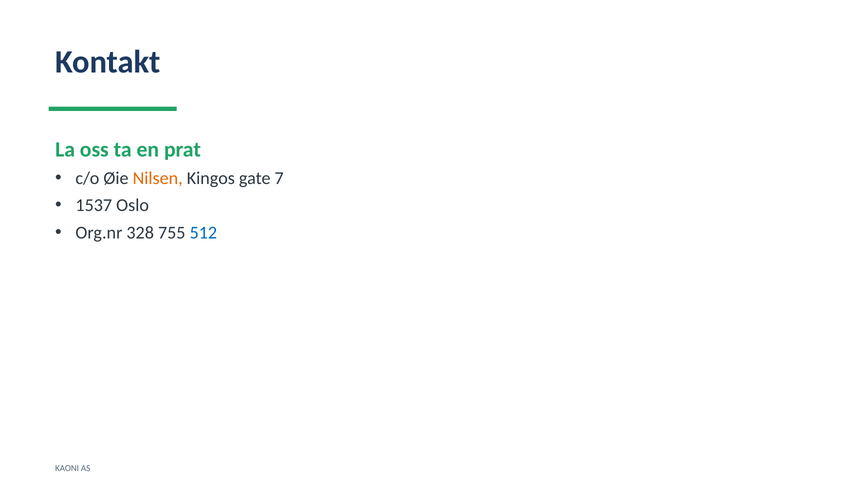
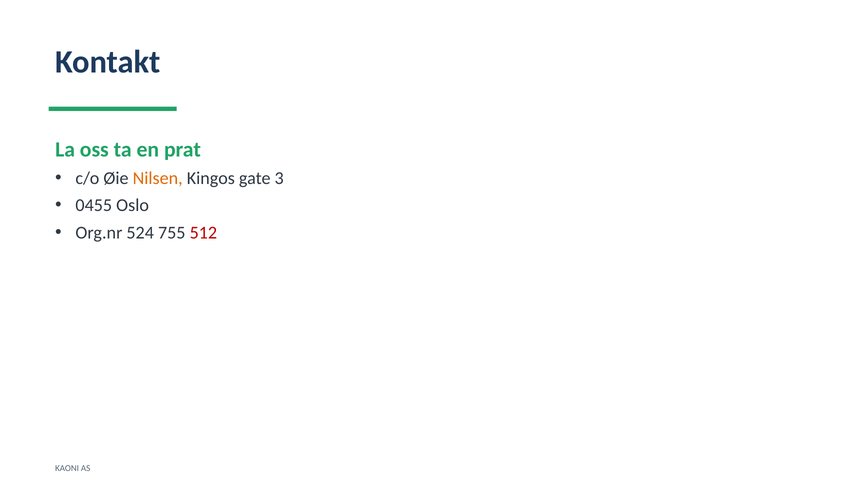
7: 7 -> 3
1537: 1537 -> 0455
328: 328 -> 524
512 colour: blue -> red
